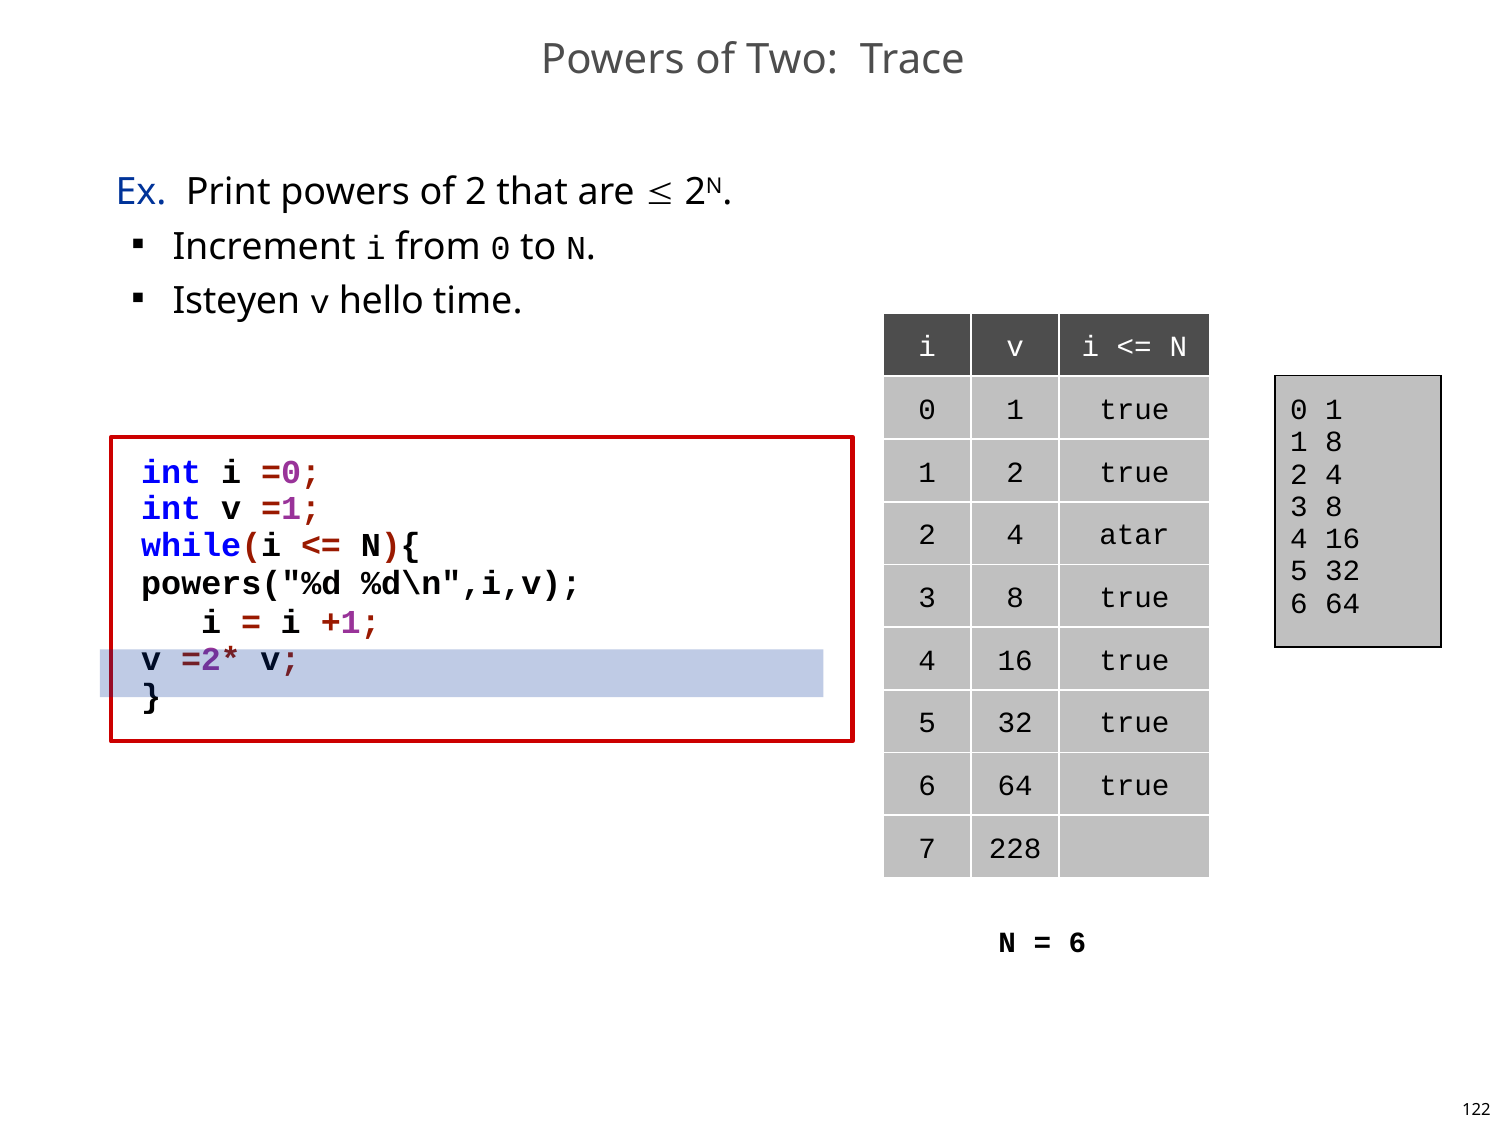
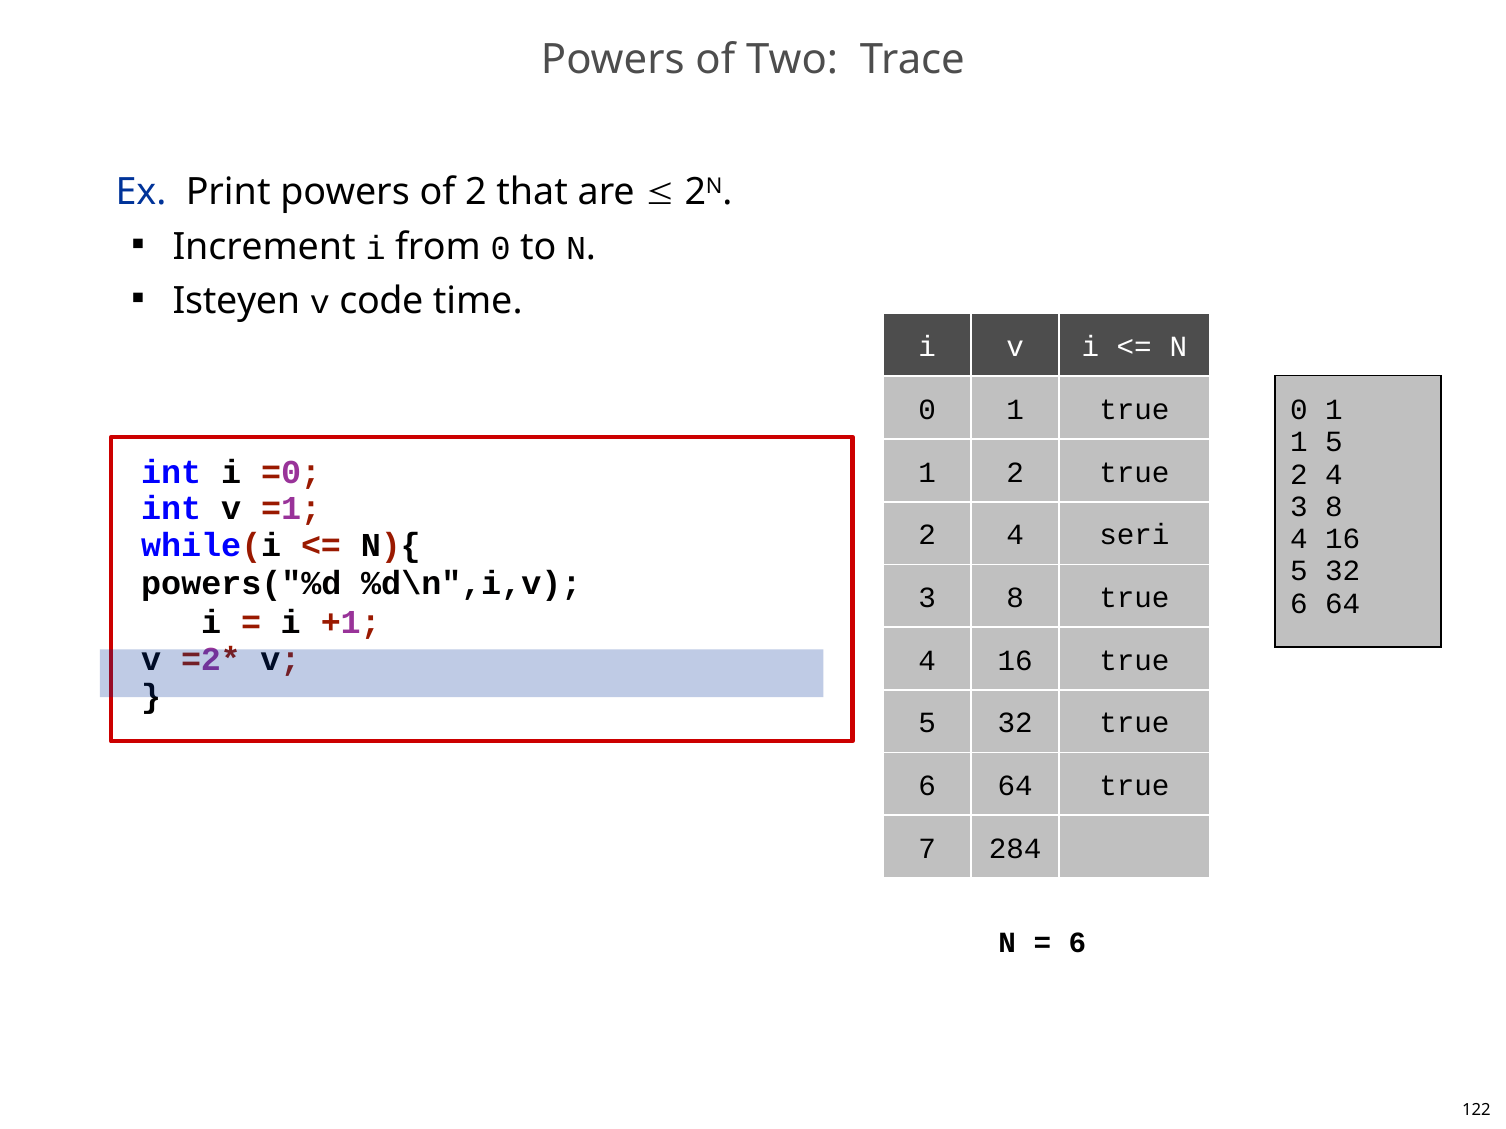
hello: hello -> code
1 8: 8 -> 5
atar: atar -> seri
228: 228 -> 284
